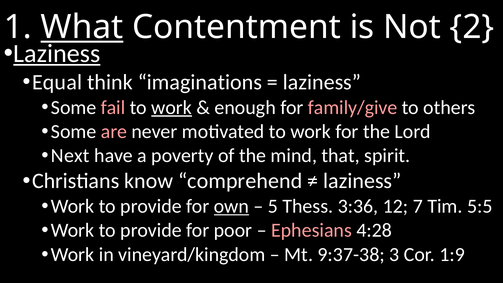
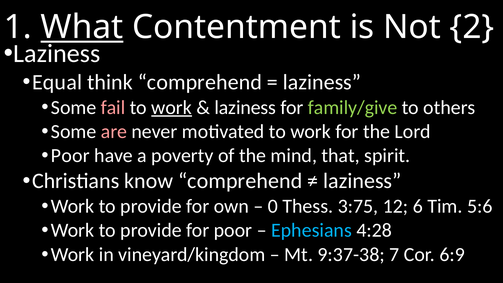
Laziness at (57, 53) underline: present -> none
think imaginations: imaginations -> comprehend
enough at (245, 107): enough -> laziness
family/give colour: pink -> light green
Next at (70, 156): Next -> Poor
own underline: present -> none
5: 5 -> 0
3:36: 3:36 -> 3:75
7: 7 -> 6
5:5: 5:5 -> 5:6
Ephesians colour: pink -> light blue
3: 3 -> 7
1:9: 1:9 -> 6:9
